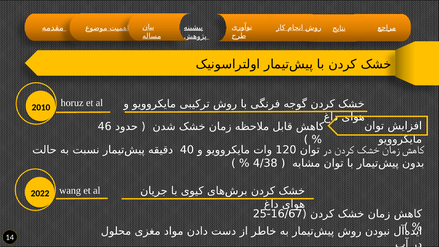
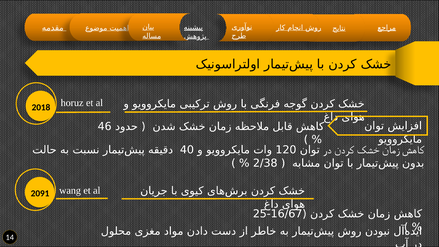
2010: 2010 -> 2018
4/38: 4/38 -> 2/38
2022: 2022 -> 2091
